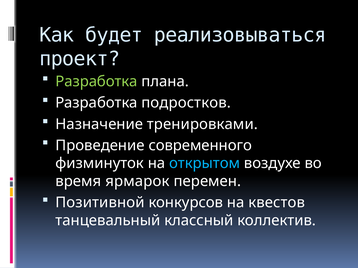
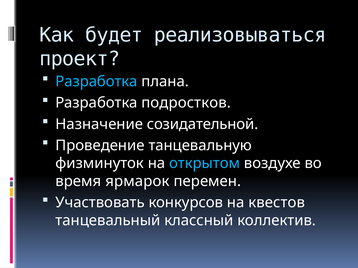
Разработка at (96, 82) colour: light green -> light blue
тренировками: тренировками -> созидательной
современного: современного -> танцевальную
Позитивной: Позитивной -> Участвовать
